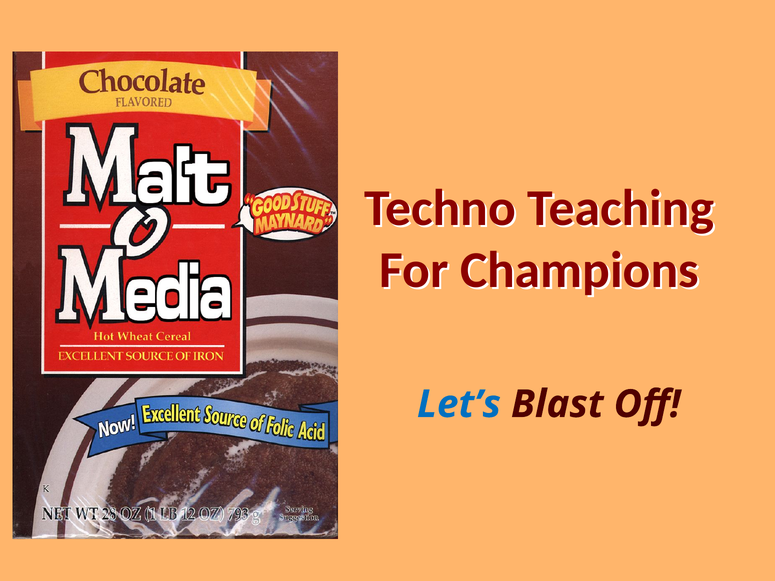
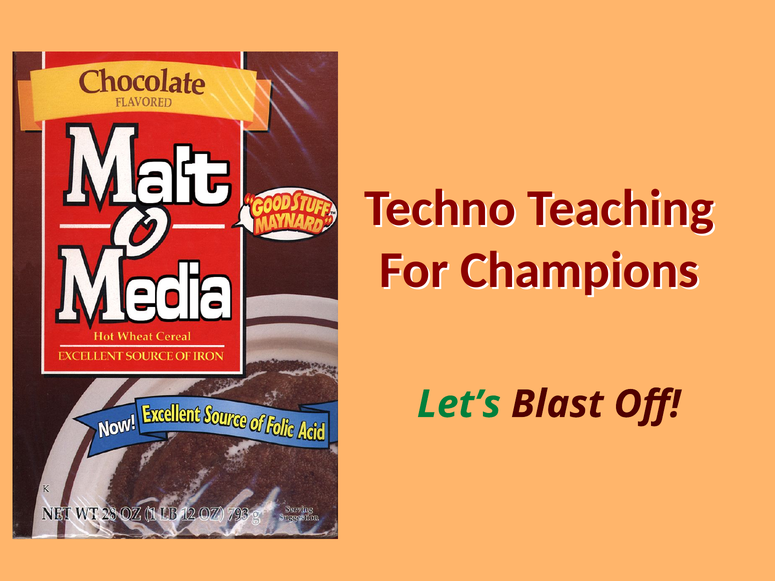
Let’s colour: blue -> green
